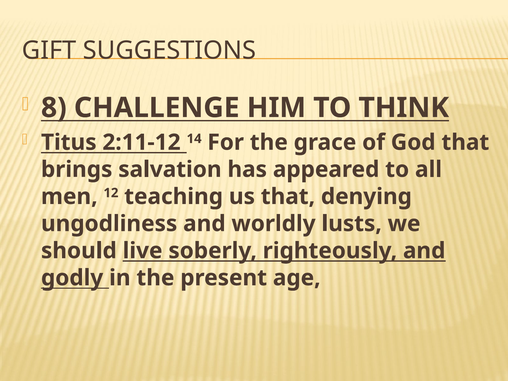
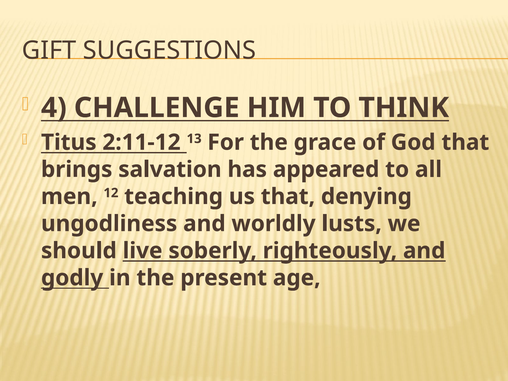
8: 8 -> 4
14: 14 -> 13
